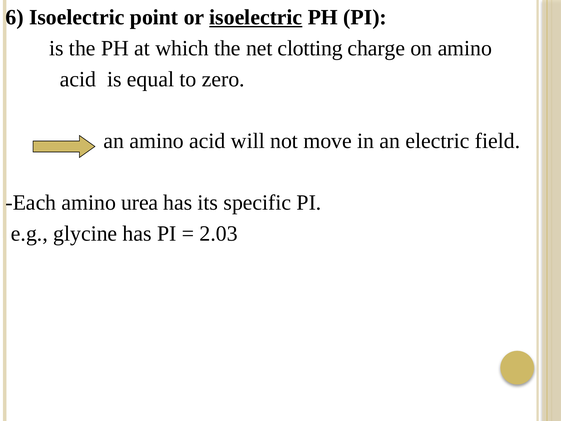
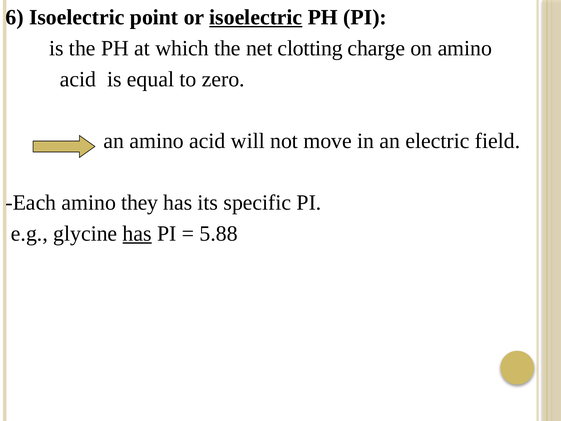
urea: urea -> they
has at (137, 234) underline: none -> present
2.03: 2.03 -> 5.88
